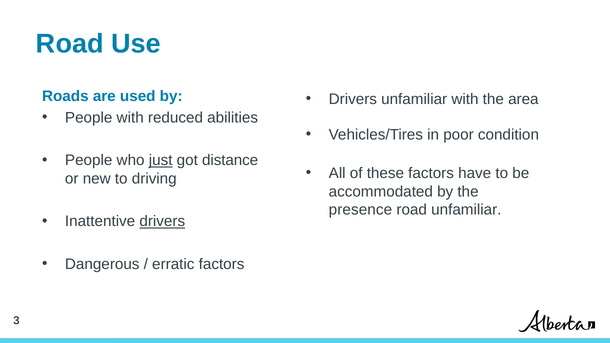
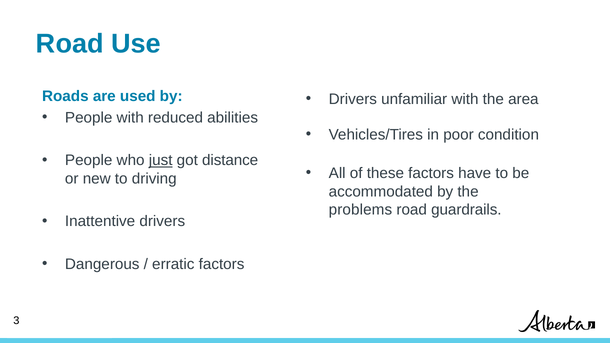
presence: presence -> problems
road unfamiliar: unfamiliar -> guardrails
drivers at (162, 222) underline: present -> none
